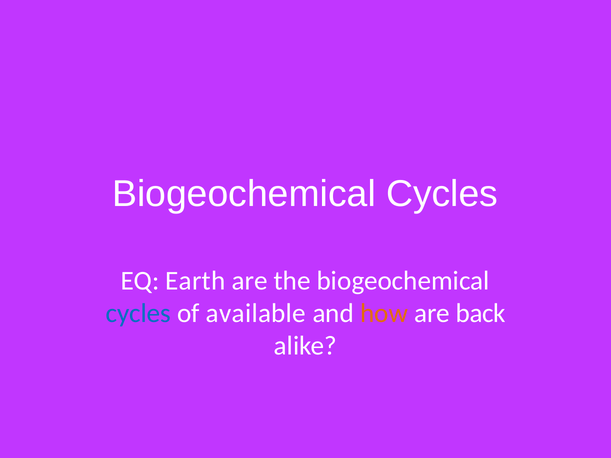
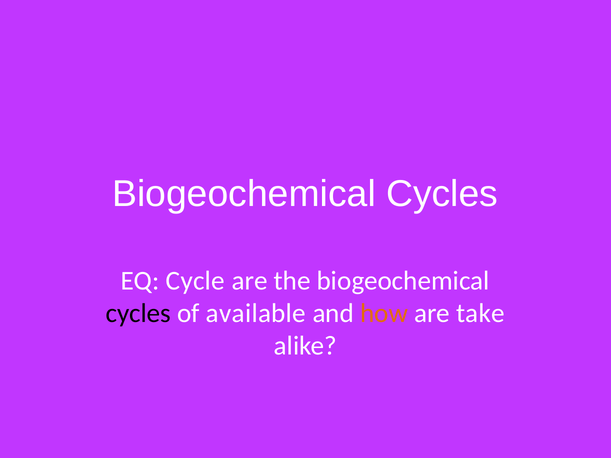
Earth: Earth -> Cycle
cycles at (138, 314) colour: blue -> black
back: back -> take
